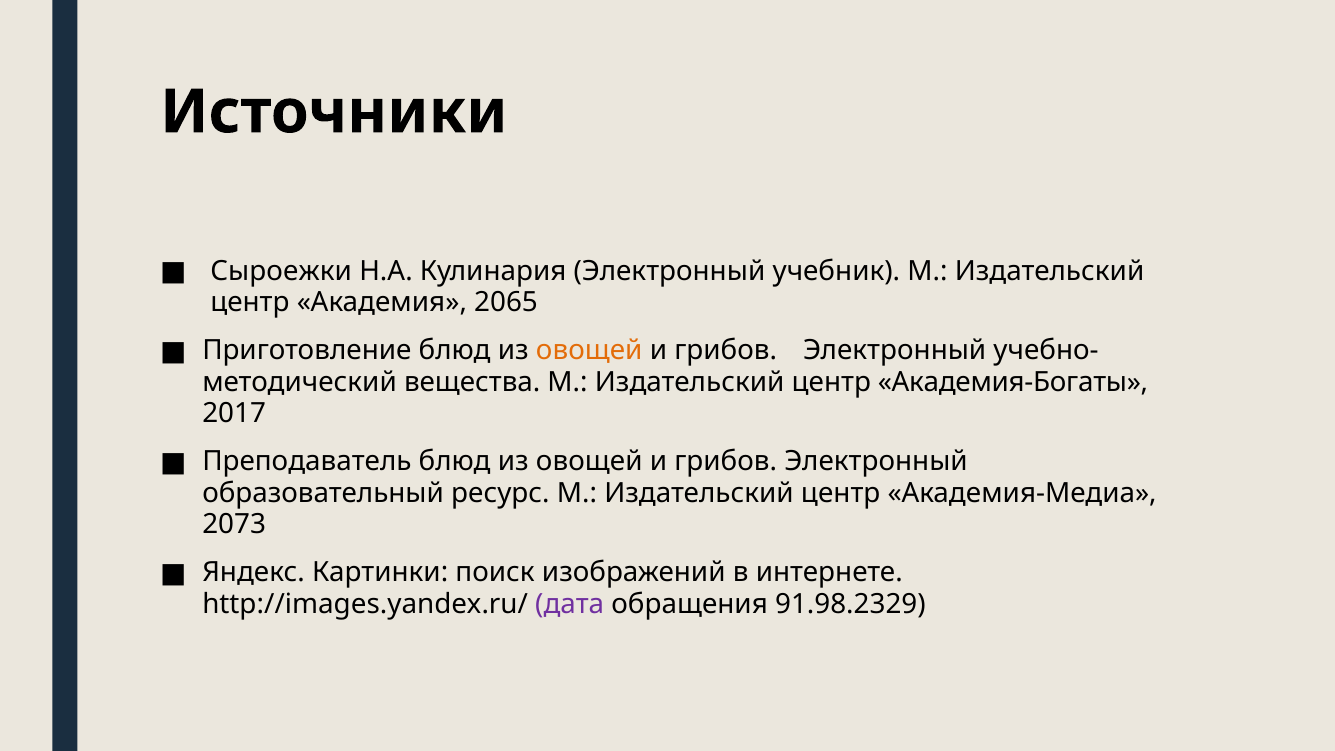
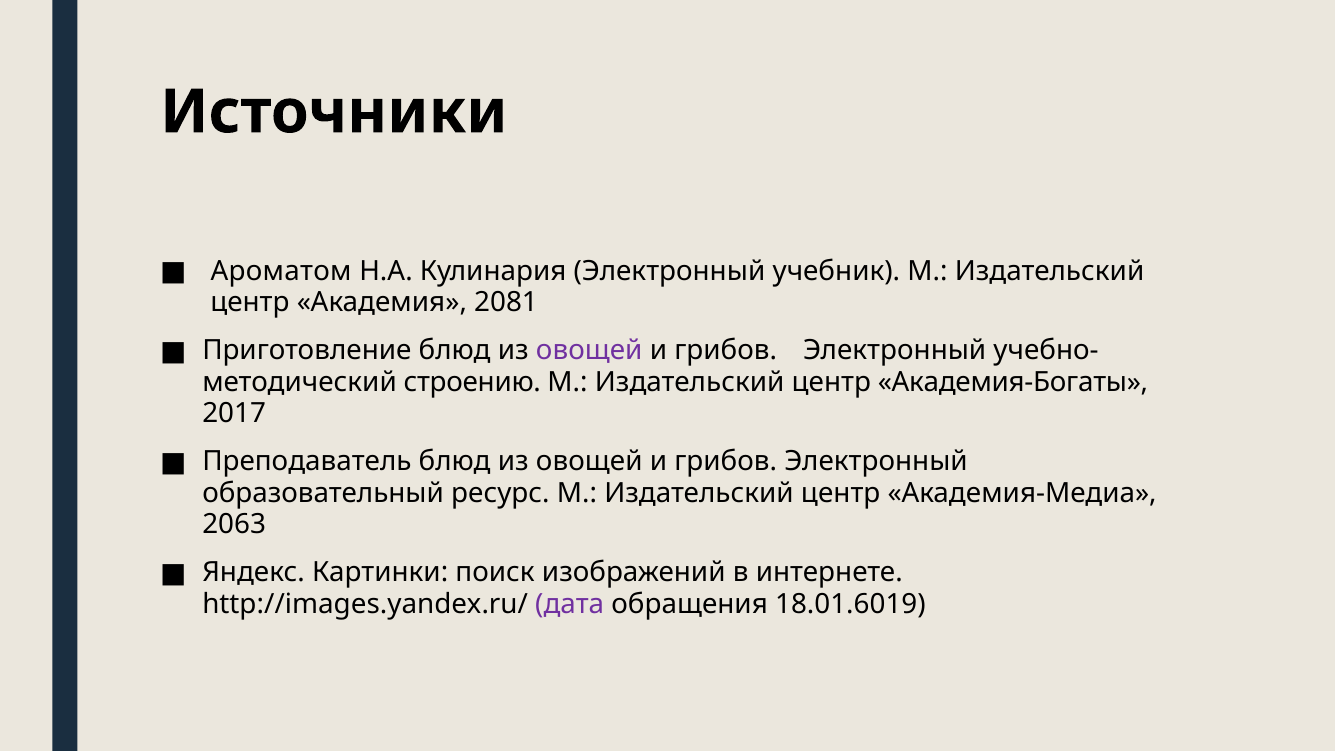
Сыроежки: Сыроежки -> Ароматом
2065: 2065 -> 2081
овощей at (589, 351) colour: orange -> purple
вещества: вещества -> строению
2073: 2073 -> 2063
91.98.2329: 91.98.2329 -> 18.01.6019
